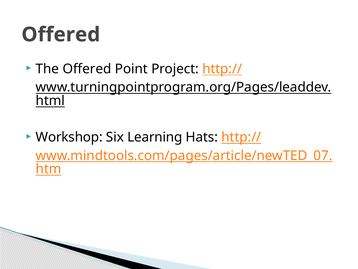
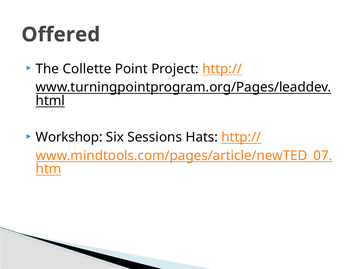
The Offered: Offered -> Collette
Learning: Learning -> Sessions
